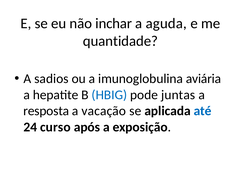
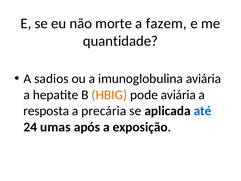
inchar: inchar -> morte
aguda: aguda -> fazem
HBIG colour: blue -> orange
pode juntas: juntas -> aviária
vacação: vacação -> precária
curso: curso -> umas
